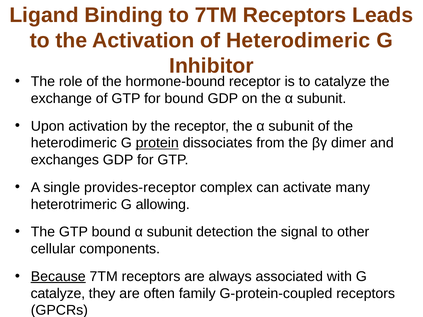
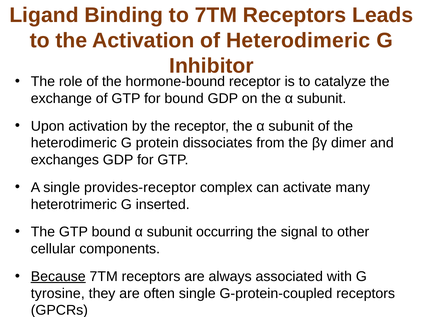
protein underline: present -> none
allowing: allowing -> inserted
detection: detection -> occurring
catalyze at (58, 294): catalyze -> tyrosine
often family: family -> single
